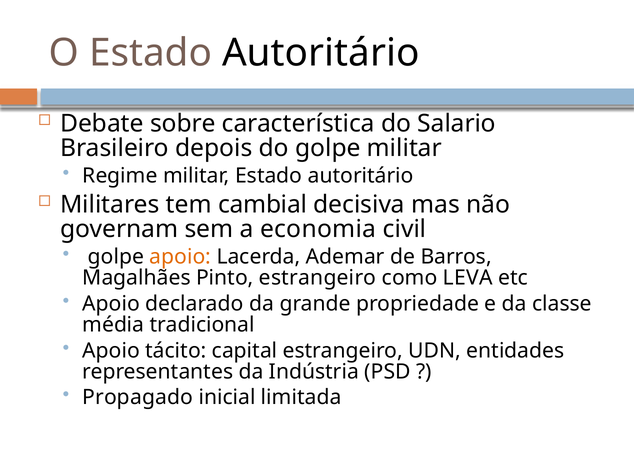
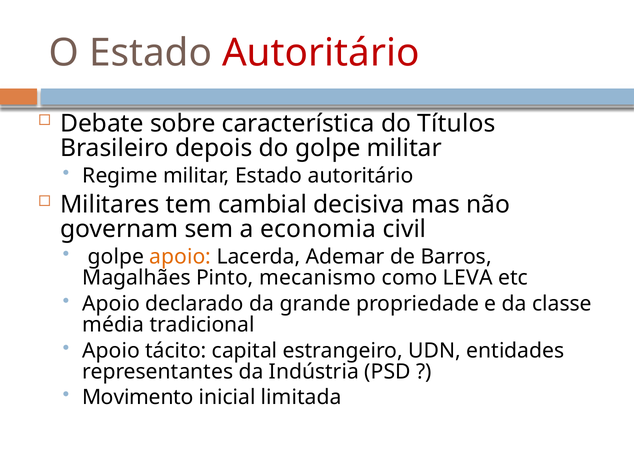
Autoritário at (321, 53) colour: black -> red
Salario: Salario -> Títulos
Pinto estrangeiro: estrangeiro -> mecanismo
Propagado: Propagado -> Movimento
